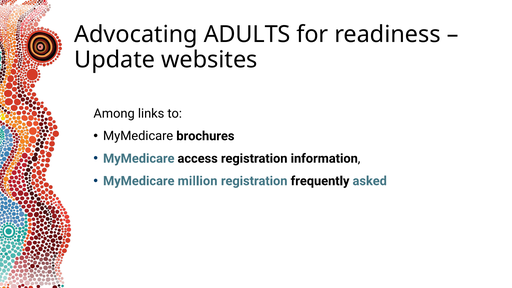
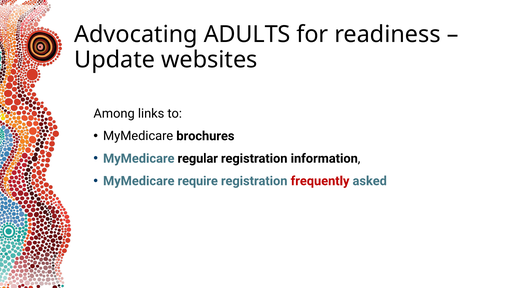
access: access -> regular
million: million -> require
frequently colour: black -> red
